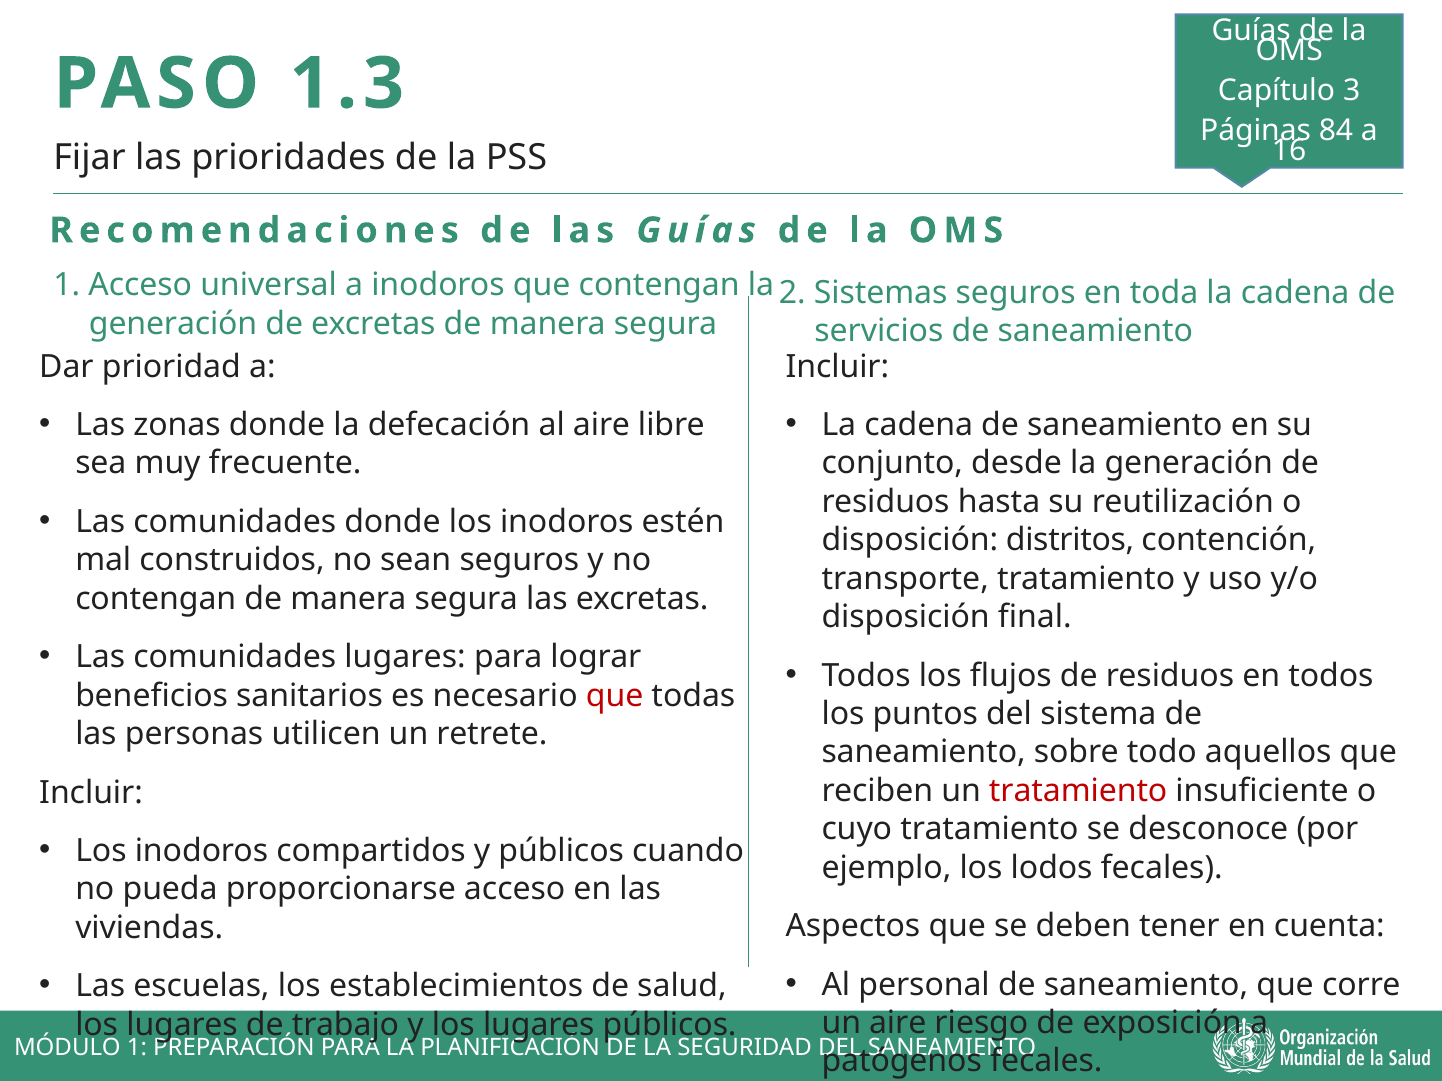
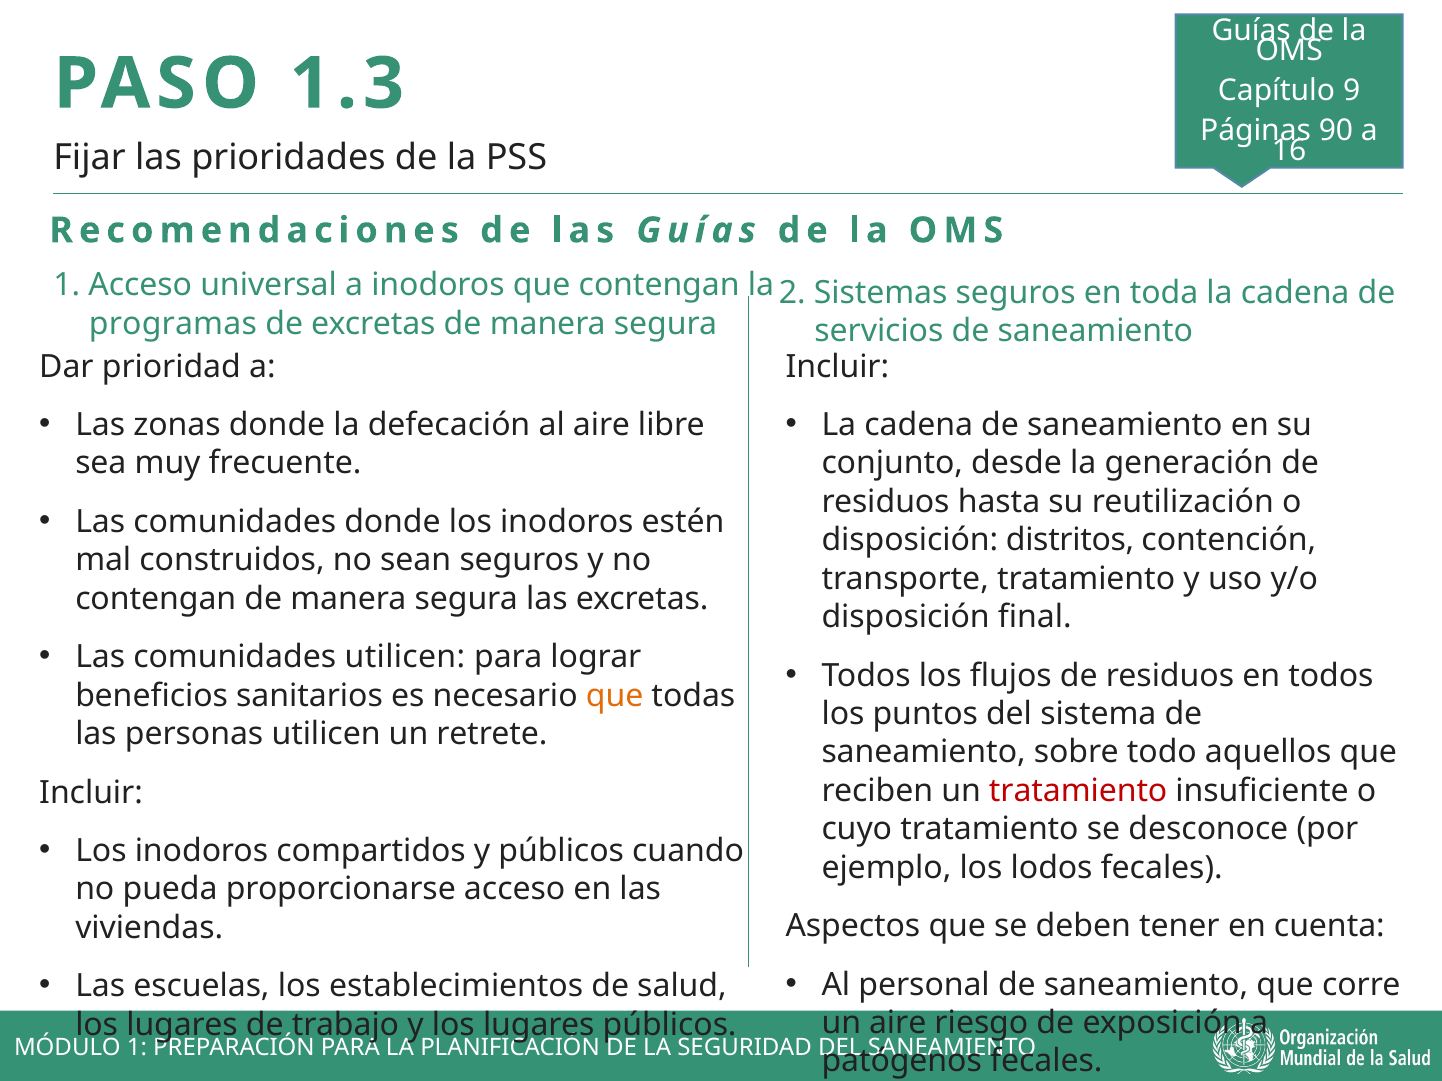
3: 3 -> 9
84: 84 -> 90
generación at (173, 324): generación -> programas
comunidades lugares: lugares -> utilicen
que at (615, 696) colour: red -> orange
